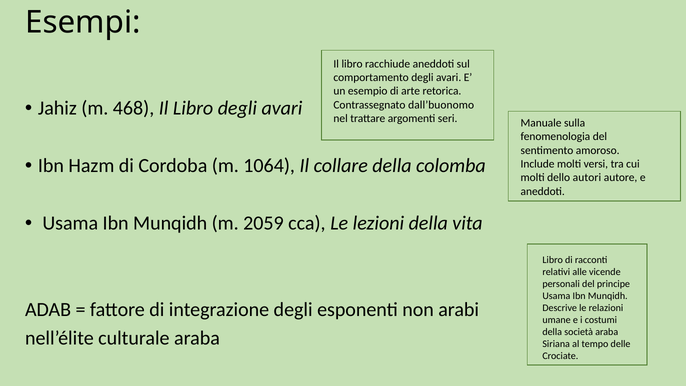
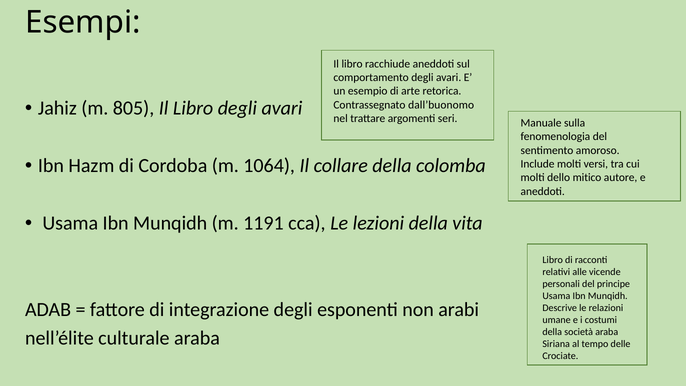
468: 468 -> 805
autori: autori -> mitico
2059: 2059 -> 1191
